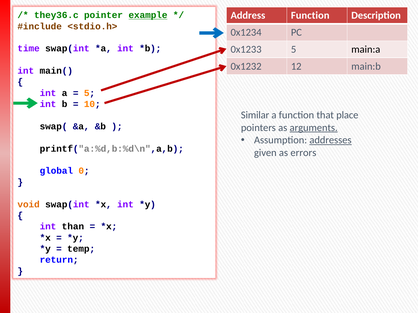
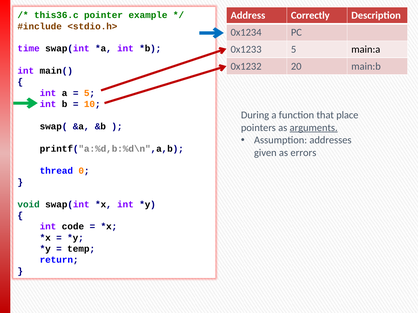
Address Function: Function -> Correctly
they36.c: they36.c -> this36.c
example underline: present -> none
12: 12 -> 20
Similar: Similar -> During
addresses underline: present -> none
global: global -> thread
void colour: orange -> green
than: than -> code
